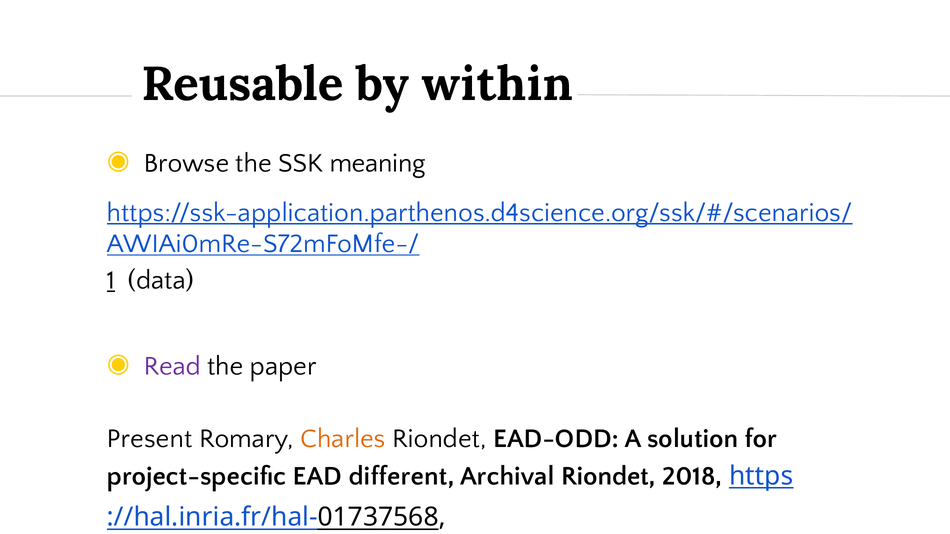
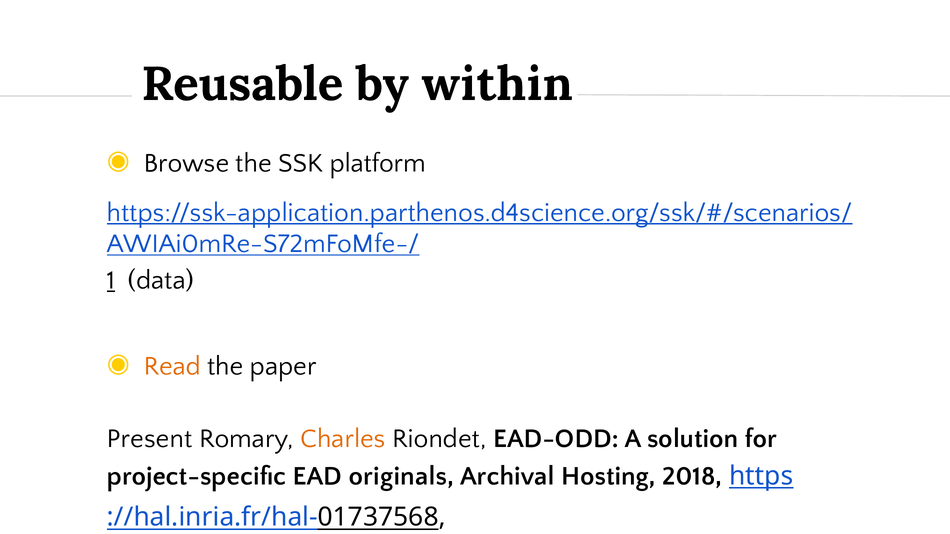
meaning: meaning -> platform
Read colour: purple -> orange
different: different -> originals
Archival Riondet: Riondet -> Hosting
